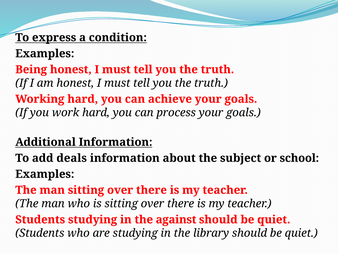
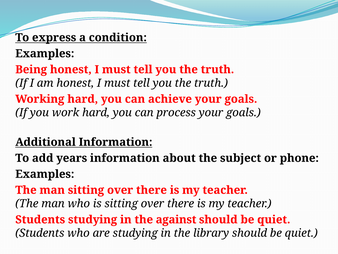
deals: deals -> years
school: school -> phone
